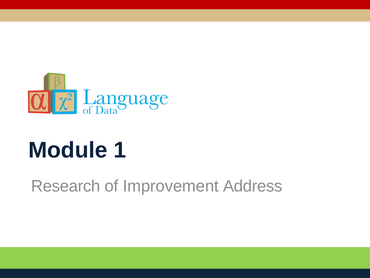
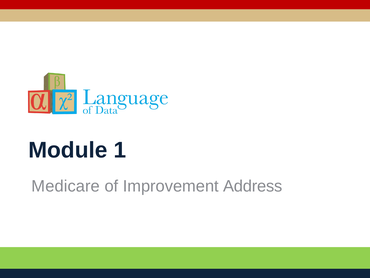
Research: Research -> Medicare
